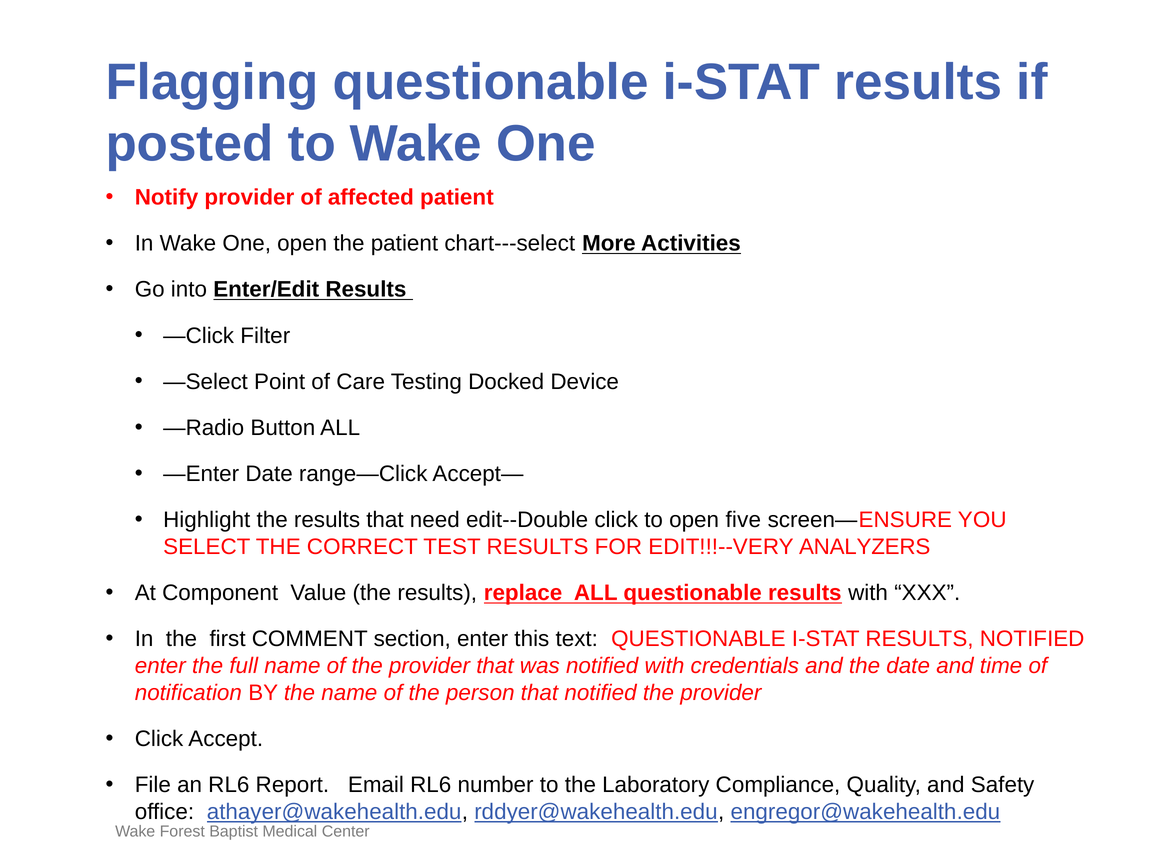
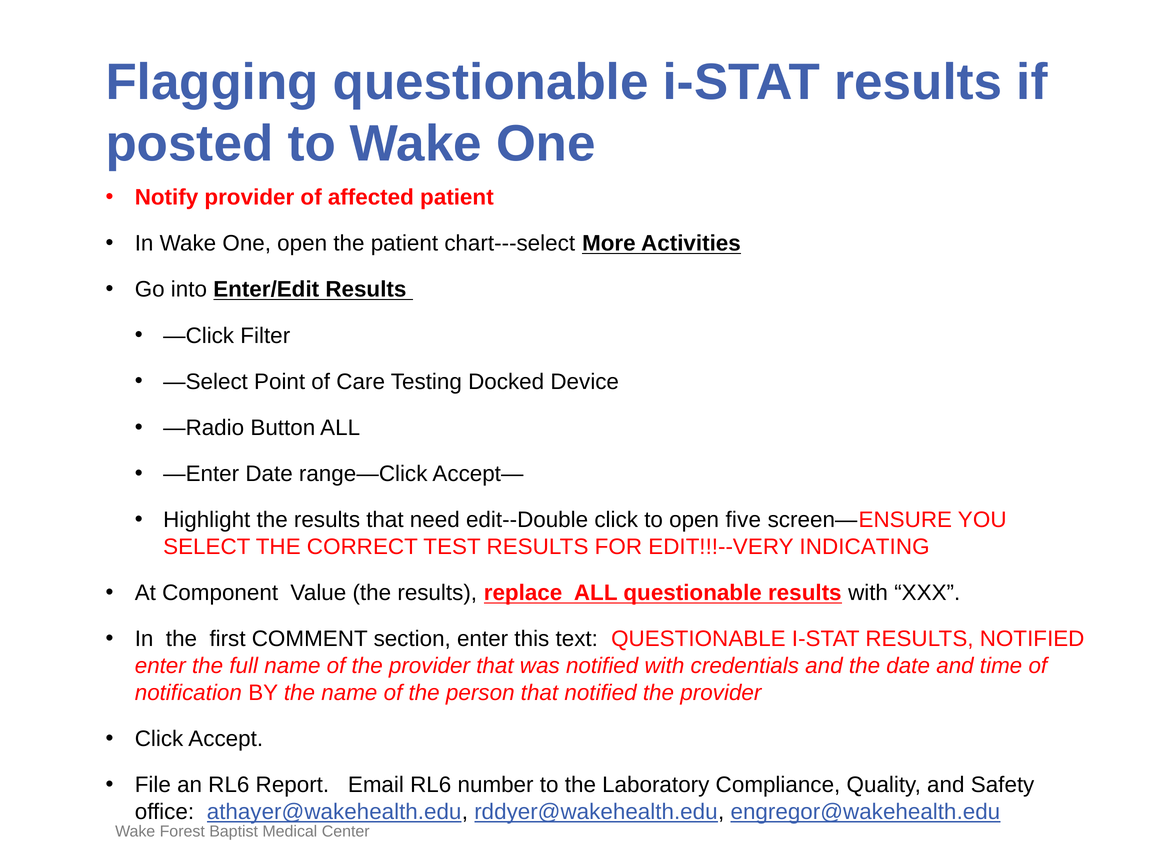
ANALYZERS: ANALYZERS -> INDICATING
